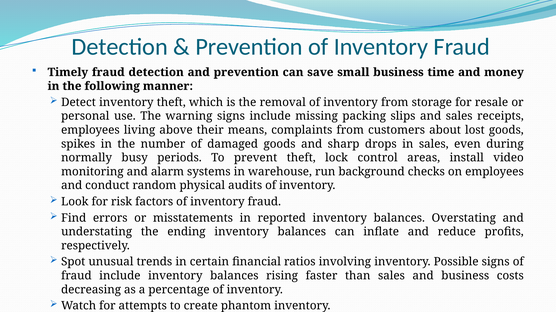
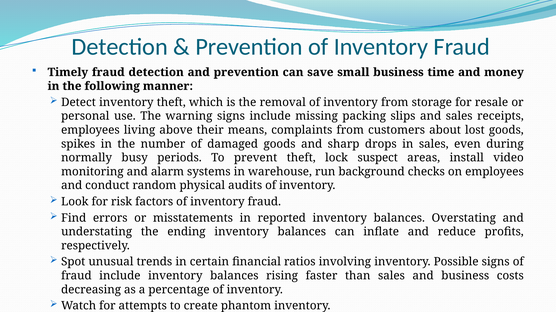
control: control -> suspect
